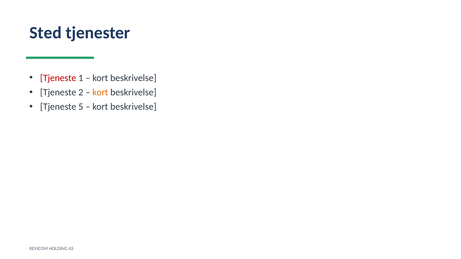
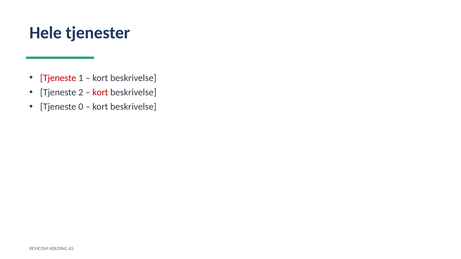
Sted: Sted -> Hele
kort at (100, 92) colour: orange -> red
5: 5 -> 0
